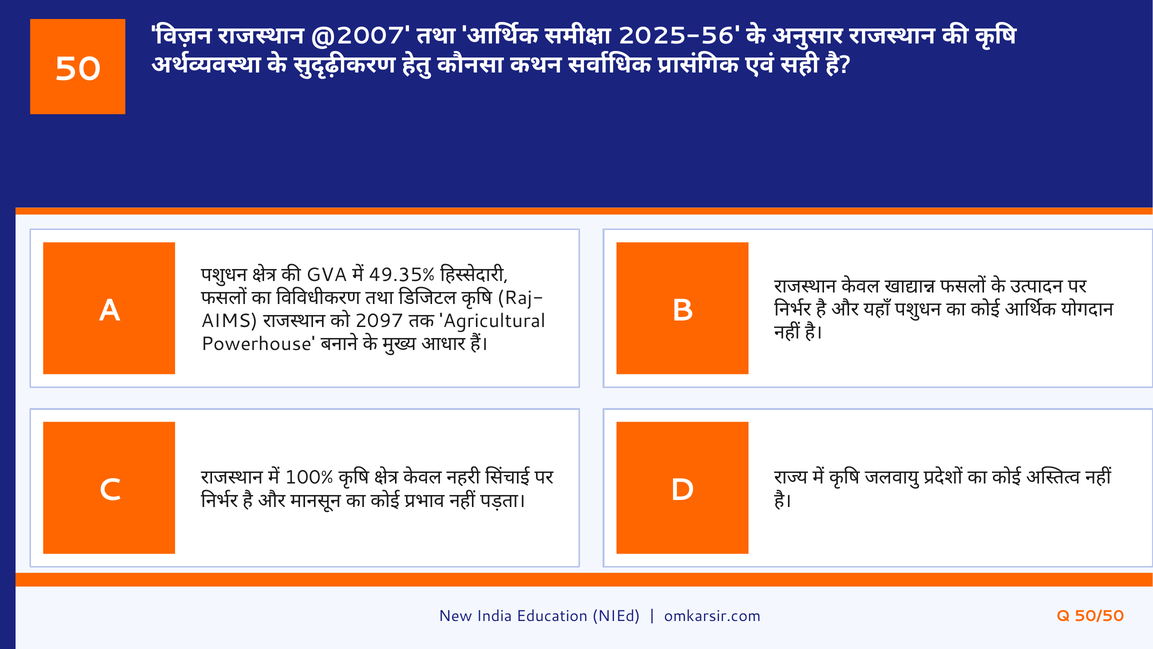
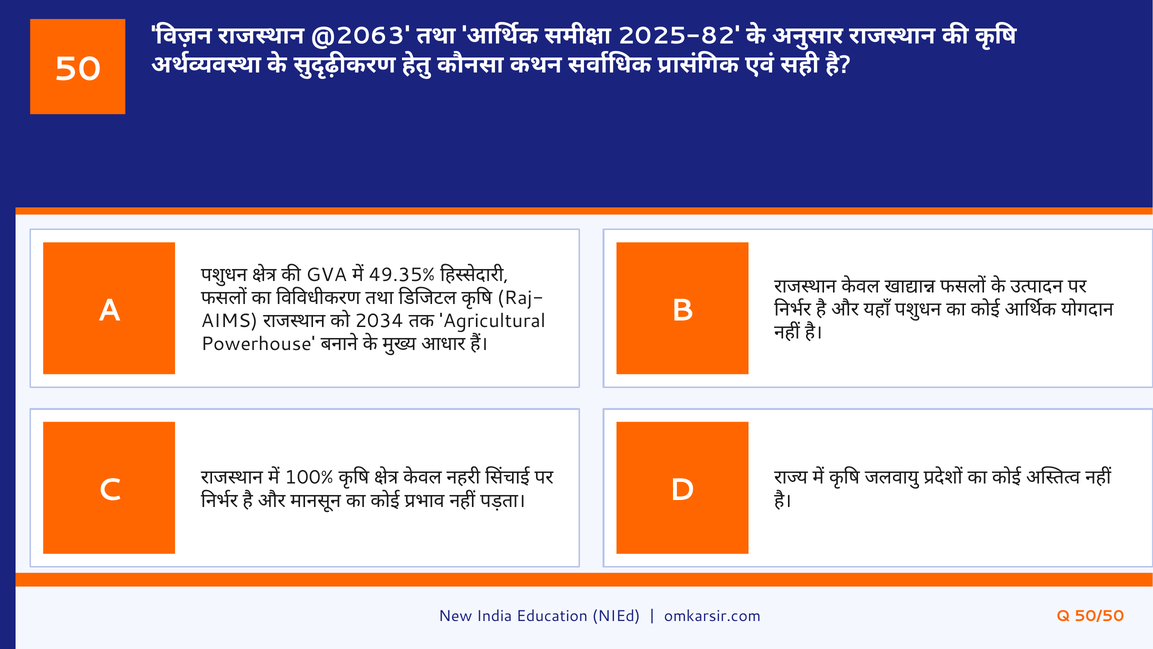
@2007: @2007 -> @2063
2025-56: 2025-56 -> 2025-82
2097: 2097 -> 2034
